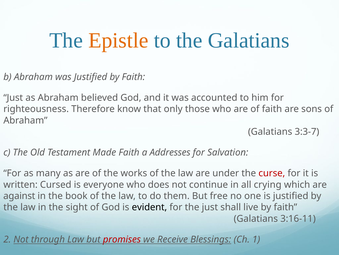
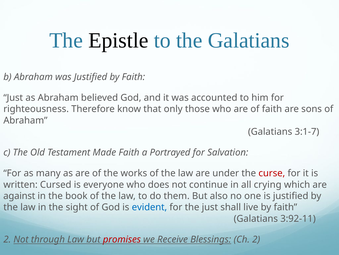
Epistle colour: orange -> black
3:3-7: 3:3-7 -> 3:1-7
Addresses: Addresses -> Portrayed
free: free -> also
evident colour: black -> blue
3:16-11: 3:16-11 -> 3:92-11
Ch 1: 1 -> 2
